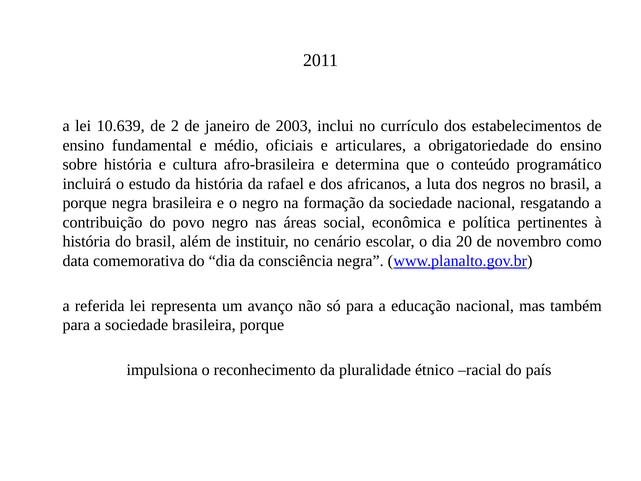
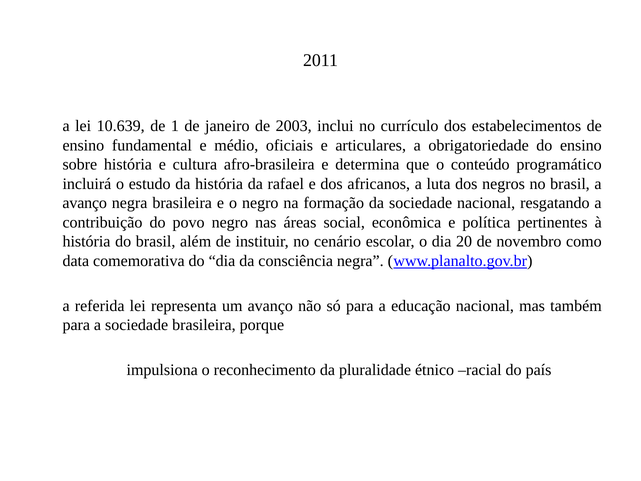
2: 2 -> 1
porque at (85, 203): porque -> avanço
